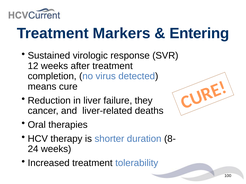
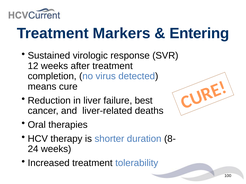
they: they -> best
